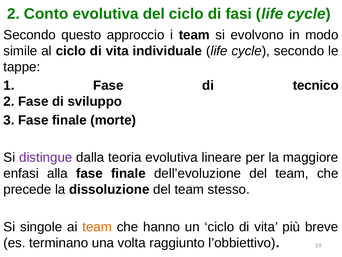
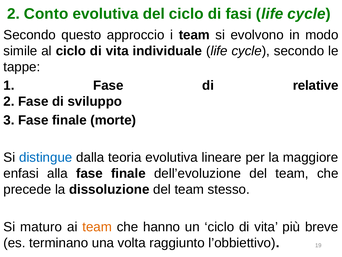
tecnico: tecnico -> relative
distingue colour: purple -> blue
singole: singole -> maturo
